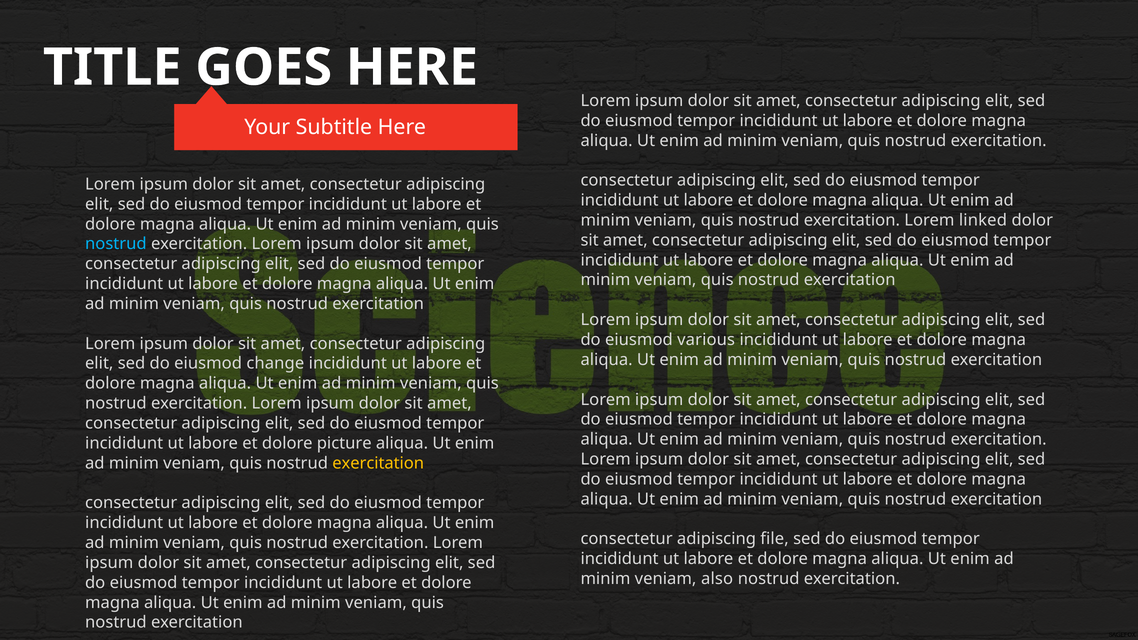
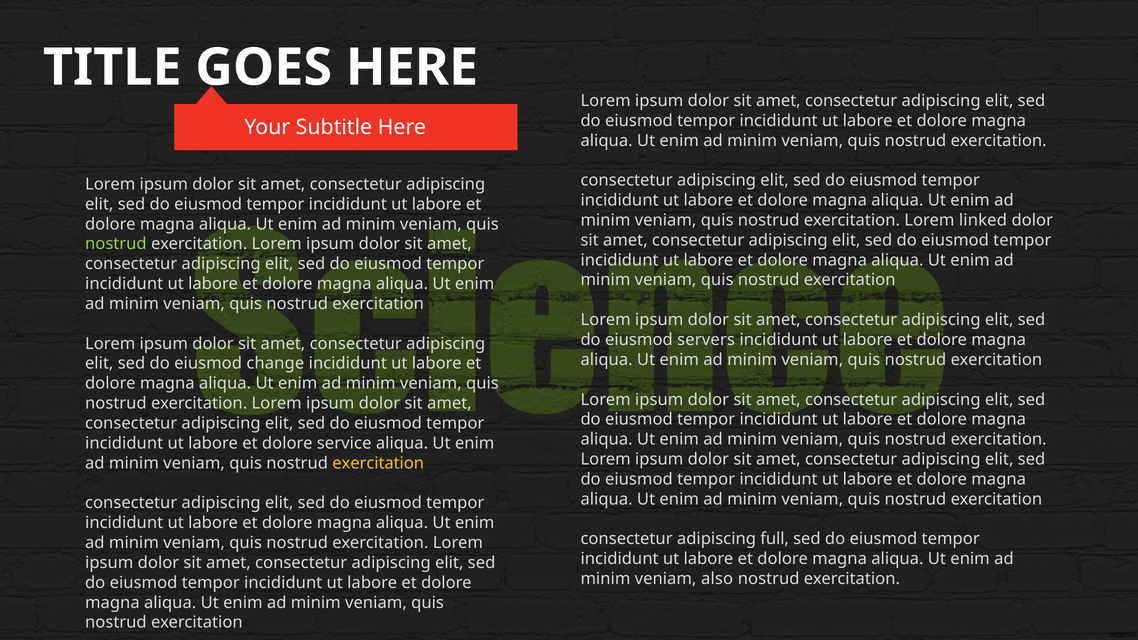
nostrud at (116, 244) colour: light blue -> light green
various: various -> servers
picture: picture -> service
file: file -> full
